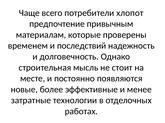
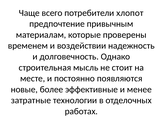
последствий: последствий -> воздействии
